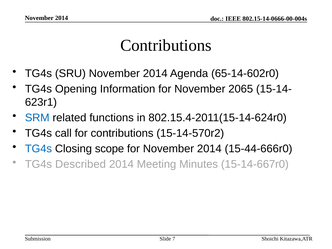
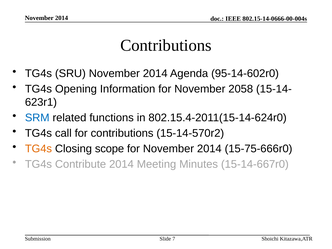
65-14-602r0: 65-14-602r0 -> 95-14-602r0
2065: 2065 -> 2058
TG4s at (38, 149) colour: blue -> orange
15-44-666r0: 15-44-666r0 -> 15-75-666r0
Described: Described -> Contribute
